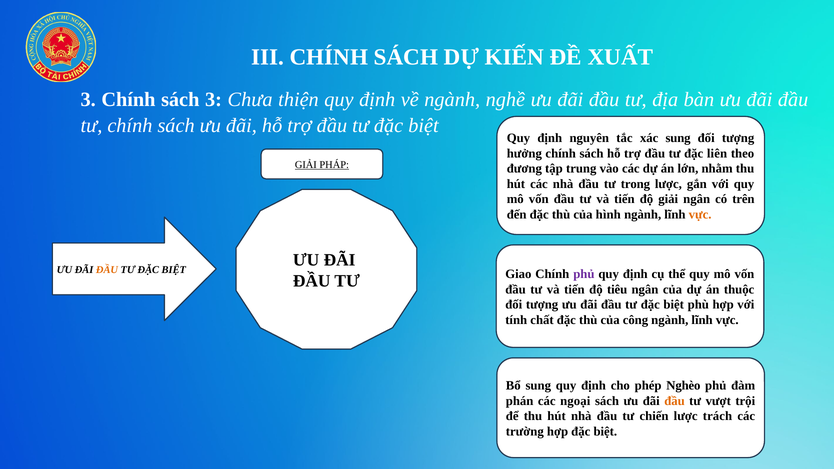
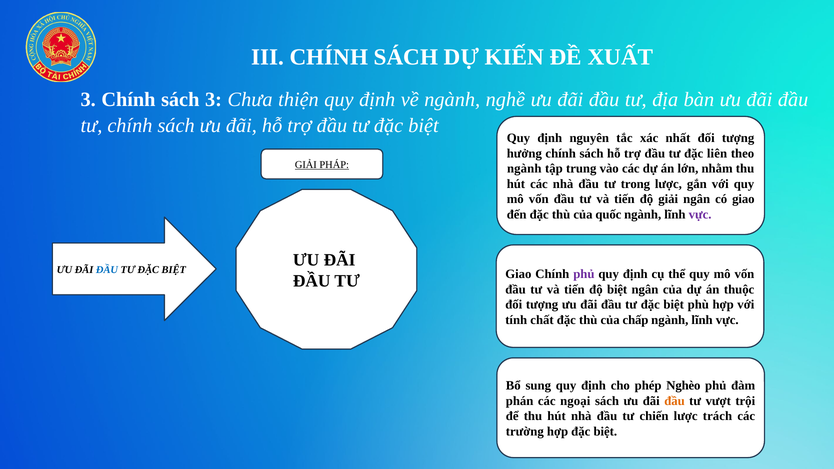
xác sung: sung -> nhất
đương at (524, 169): đương -> ngành
có trên: trên -> giao
hình: hình -> quốc
vực at (700, 215) colour: orange -> purple
ĐẦU at (107, 270) colour: orange -> blue
độ tiêu: tiêu -> biệt
công: công -> chấp
